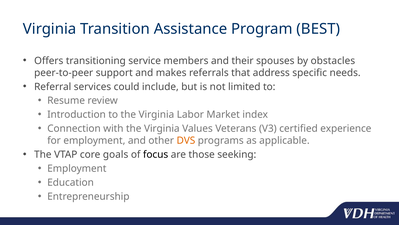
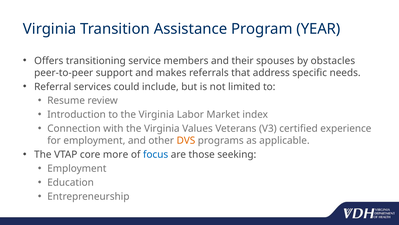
BEST: BEST -> YEAR
goals: goals -> more
focus colour: black -> blue
